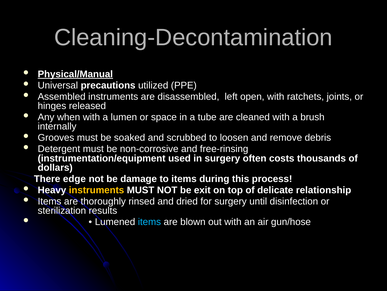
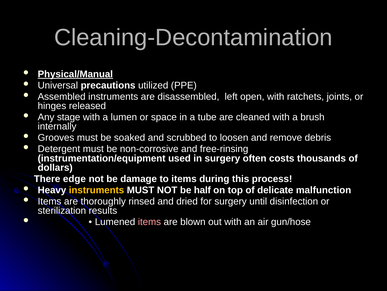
when: when -> stage
exit: exit -> half
relationship: relationship -> malfunction
items at (149, 221) colour: light blue -> pink
